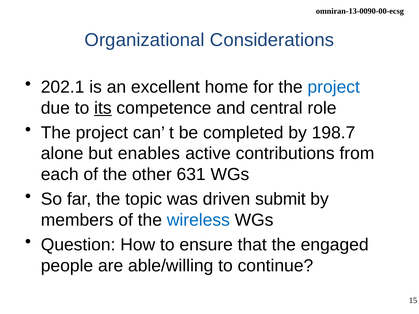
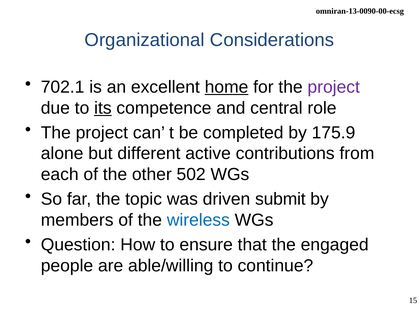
202.1: 202.1 -> 702.1
home underline: none -> present
project at (334, 87) colour: blue -> purple
198.7: 198.7 -> 175.9
enables: enables -> different
631: 631 -> 502
